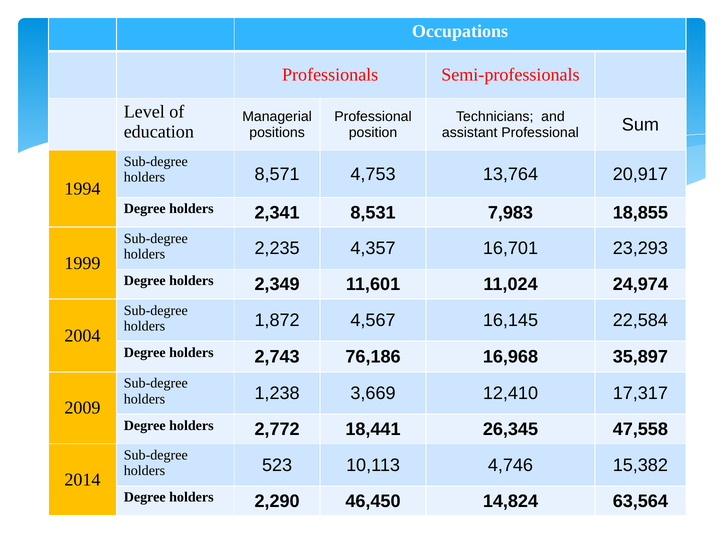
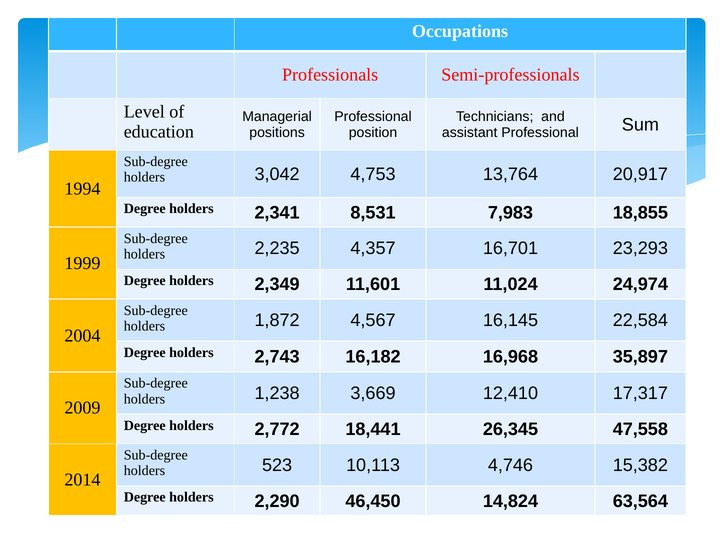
8,571: 8,571 -> 3,042
76,186: 76,186 -> 16,182
